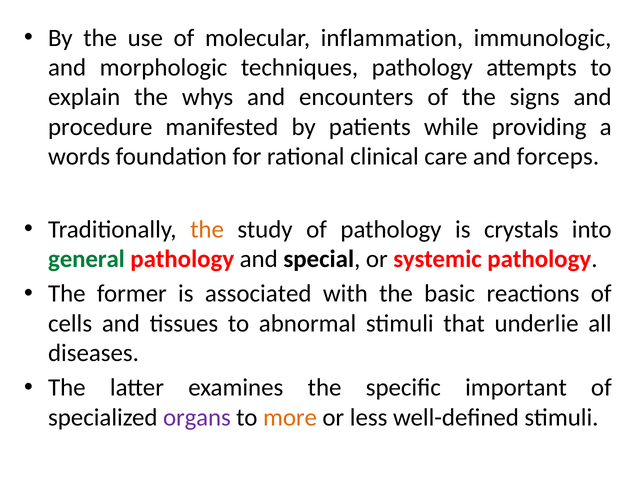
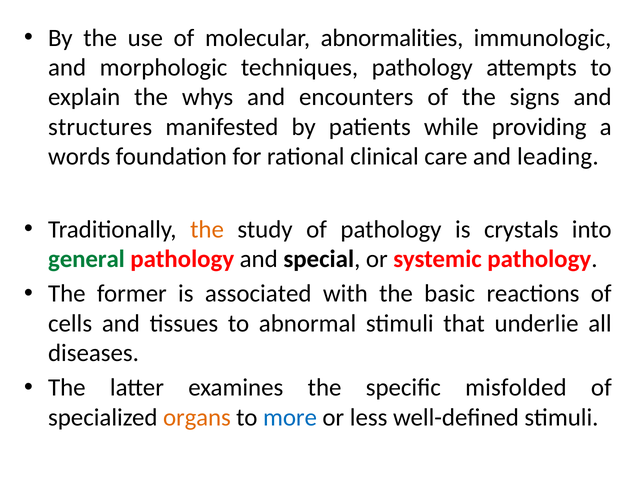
inflammation: inflammation -> abnormalities
procedure: procedure -> structures
forceps: forceps -> leading
important: important -> misfolded
organs colour: purple -> orange
more colour: orange -> blue
